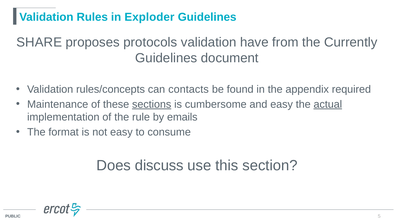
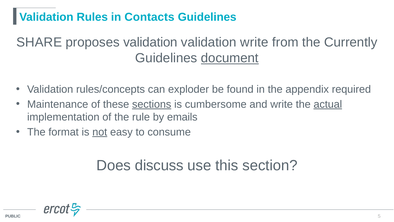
Exploder: Exploder -> Contacts
proposes protocols: protocols -> validation
validation have: have -> write
document underline: none -> present
contacts: contacts -> exploder
and easy: easy -> write
not underline: none -> present
